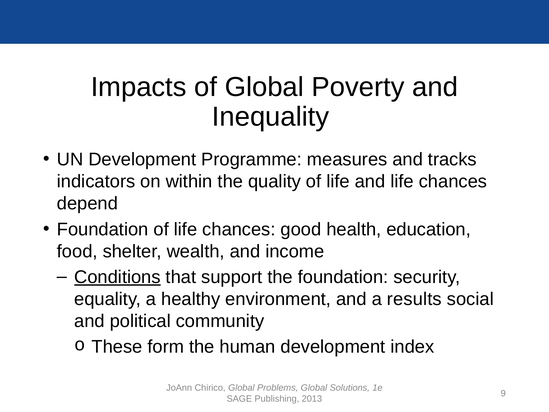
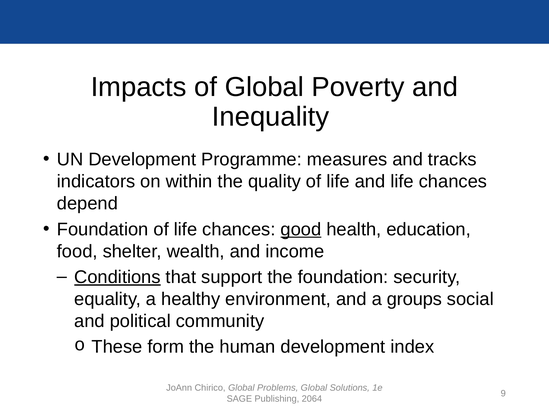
good underline: none -> present
results: results -> groups
2013: 2013 -> 2064
